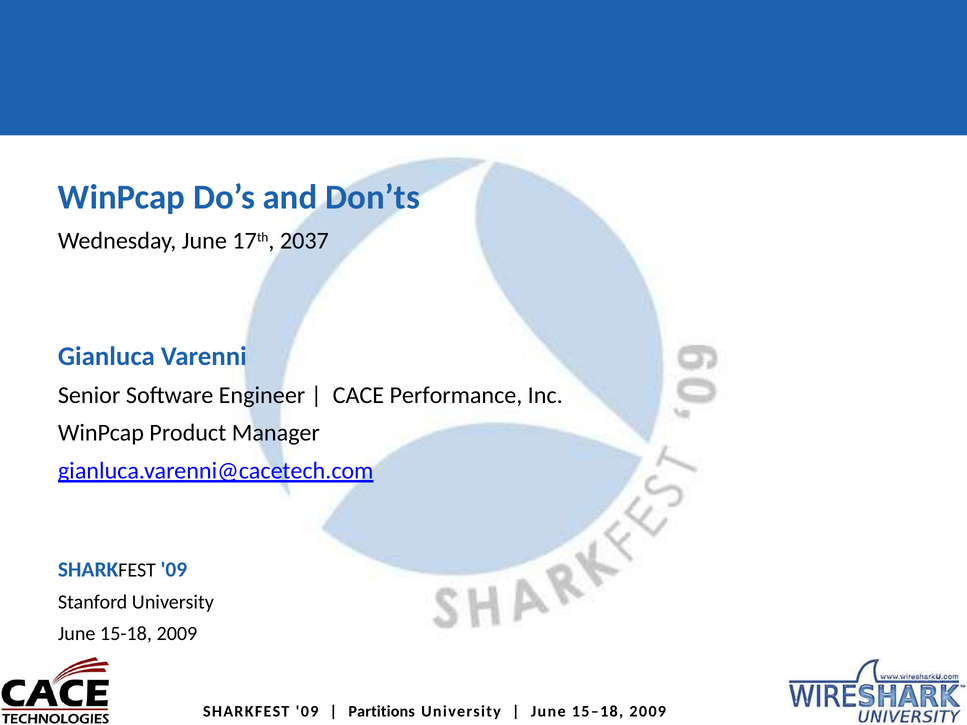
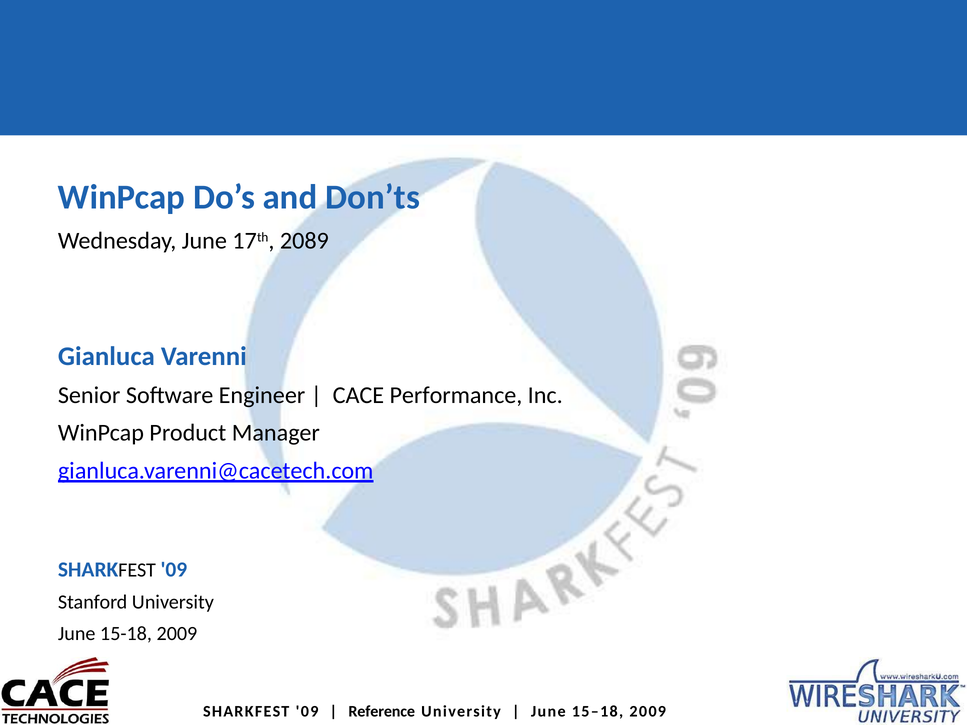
2037: 2037 -> 2089
Partitions: Partitions -> Reference
